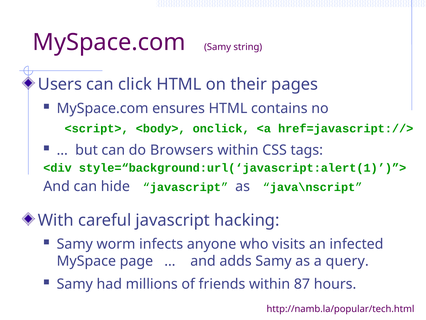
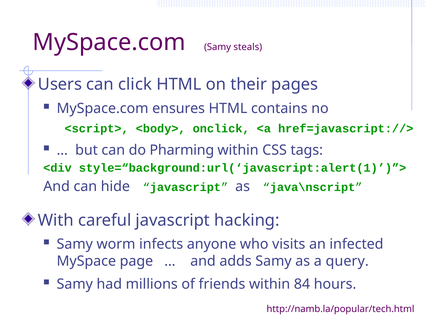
string: string -> steals
Browsers: Browsers -> Pharming
87: 87 -> 84
